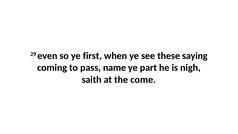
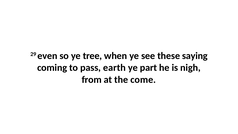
first: first -> tree
name: name -> earth
saith: saith -> from
